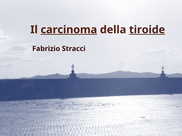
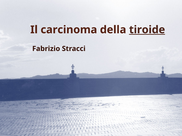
carcinoma underline: present -> none
